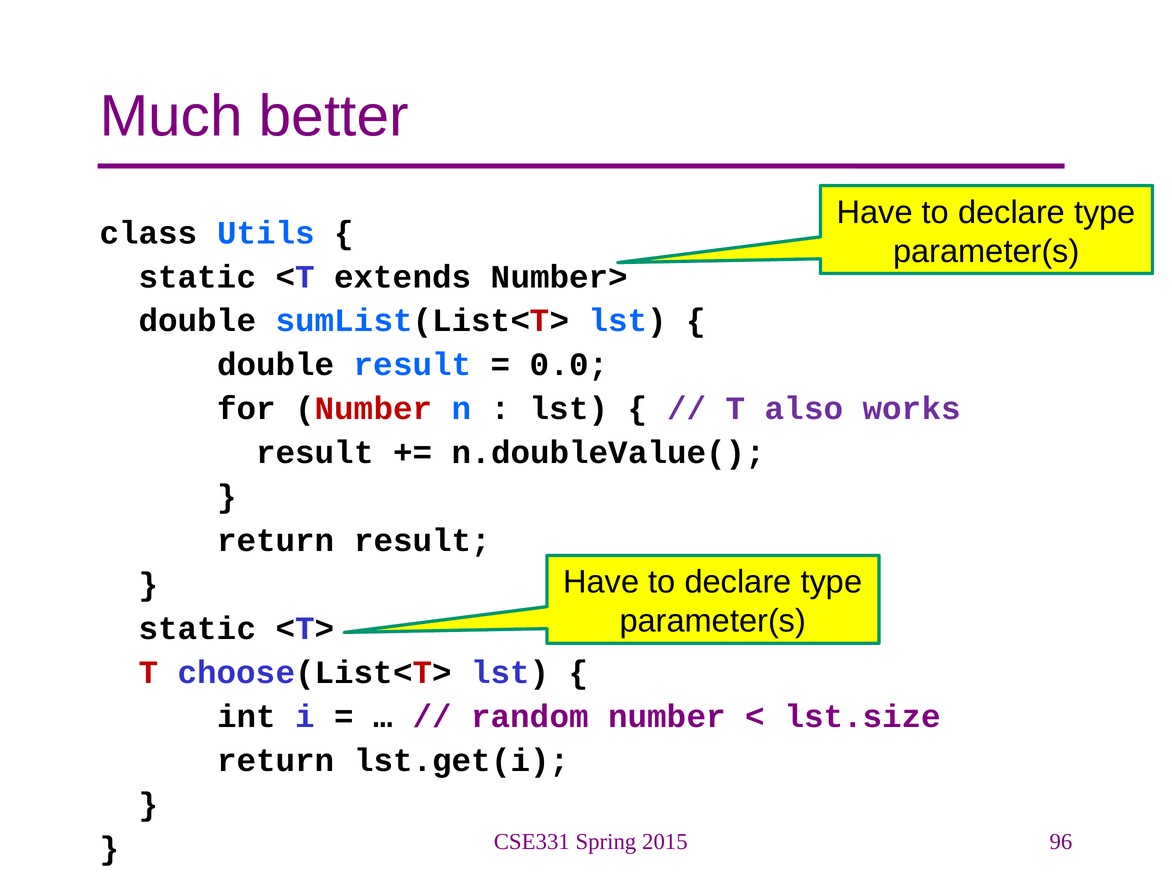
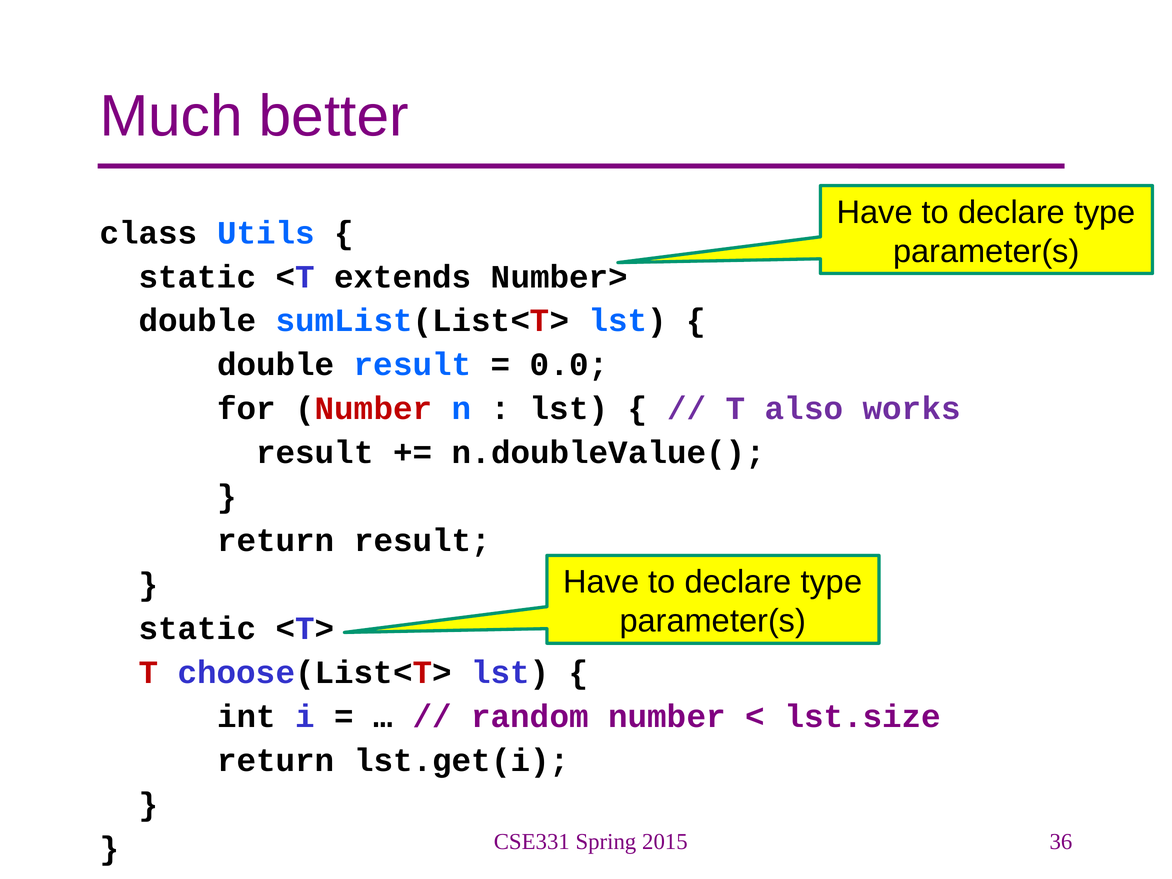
96: 96 -> 36
